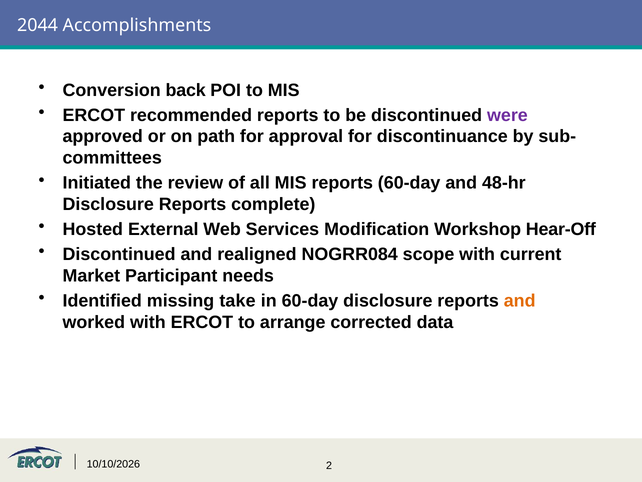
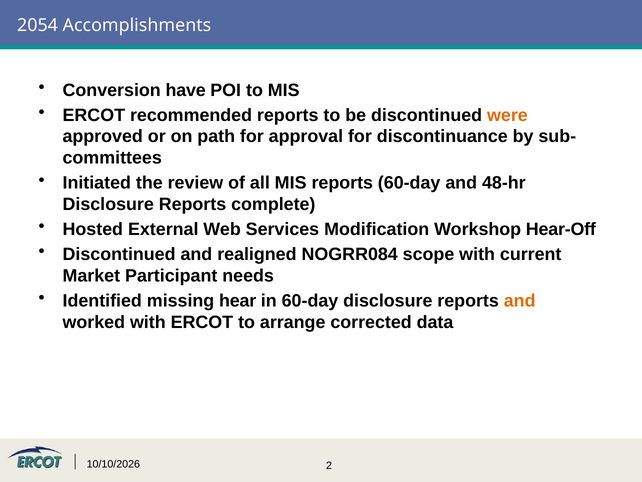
2044: 2044 -> 2054
back: back -> have
were colour: purple -> orange
take: take -> hear
